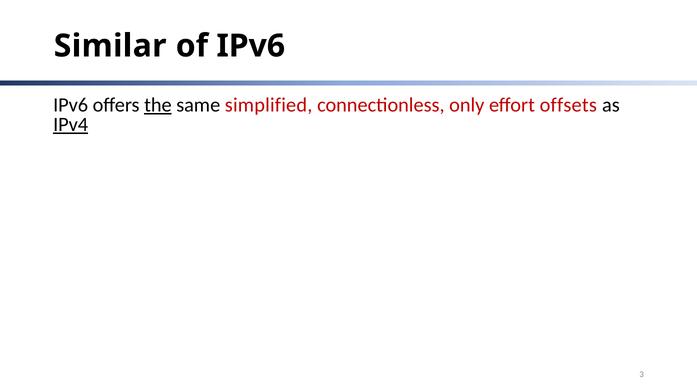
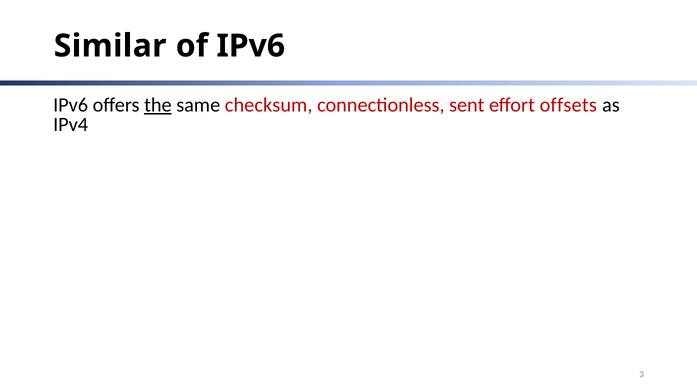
simplified: simplified -> checksum
only: only -> sent
IPv4 underline: present -> none
